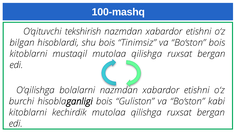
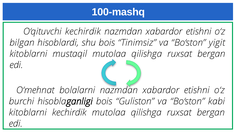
O‘qituvchi tekshirish: tekshirish -> kechirdik
Bo‘ston bois: bois -> yigit
O‘qilishga: O‘qilishga -> O‘mehnat
